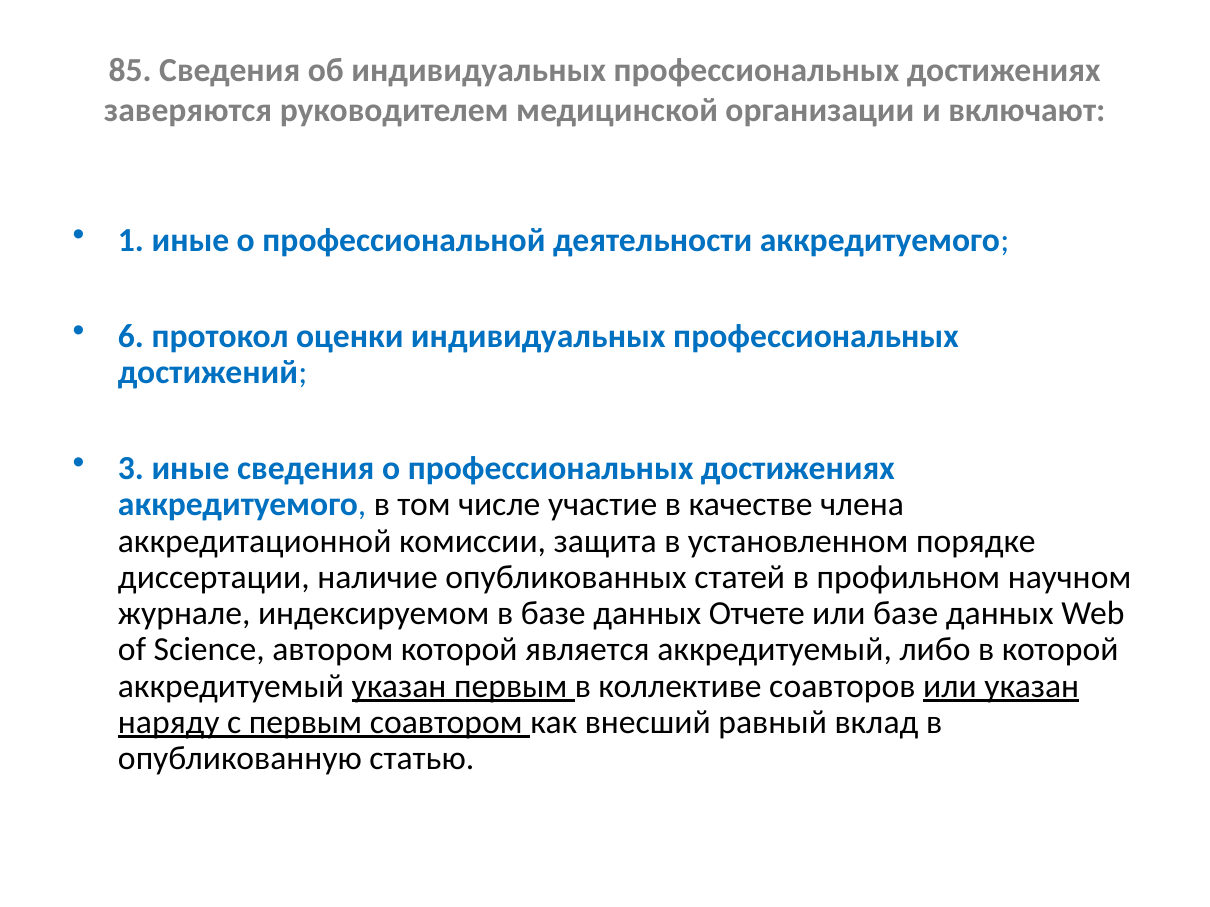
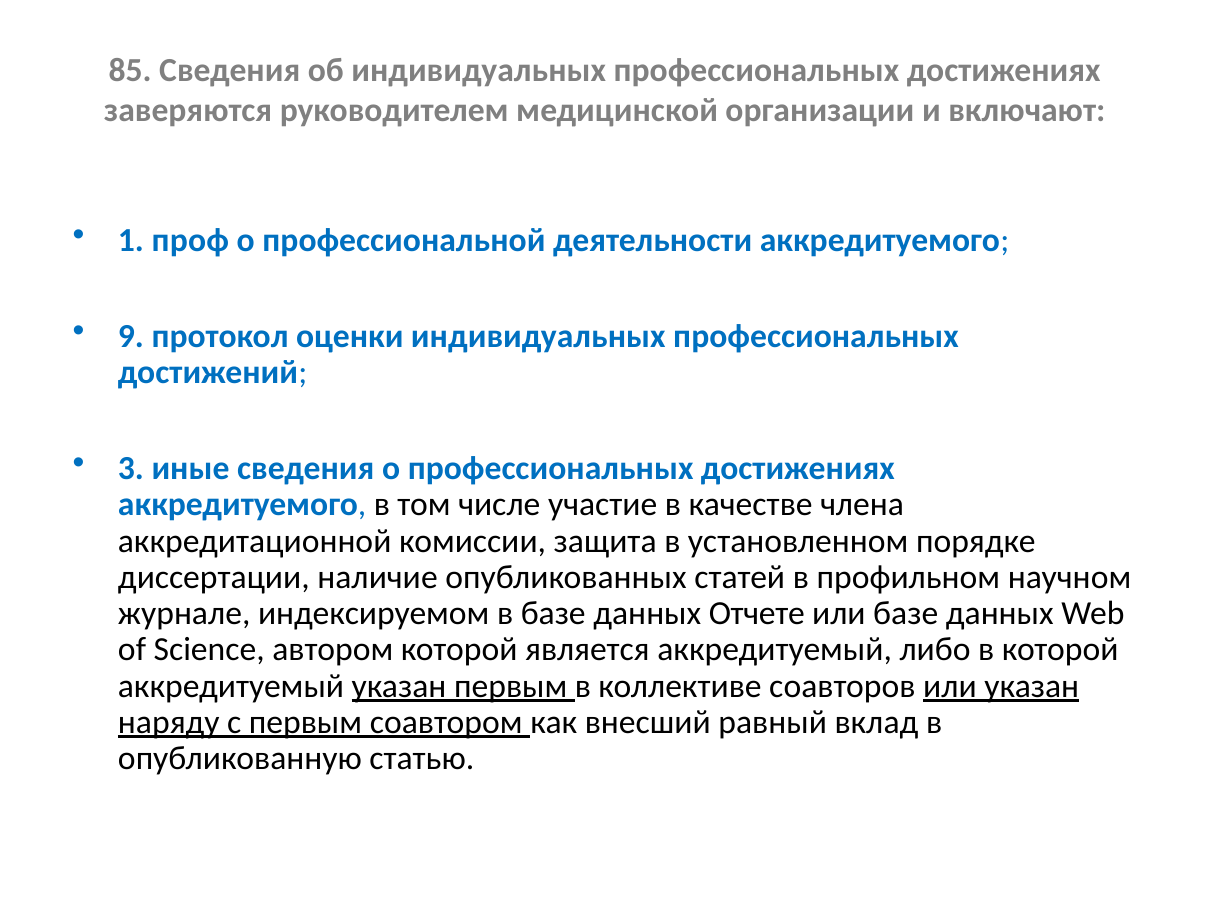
1 иные: иные -> проф
6: 6 -> 9
